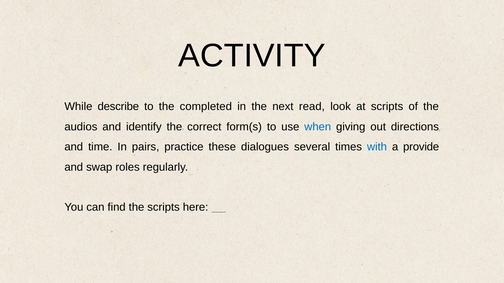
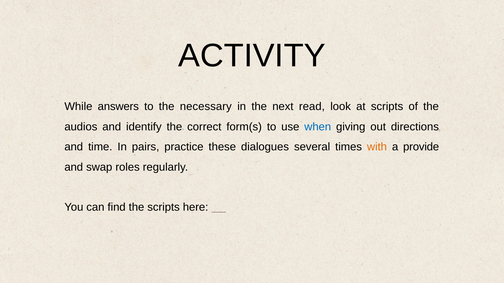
describe: describe -> answers
completed: completed -> necessary
with colour: blue -> orange
